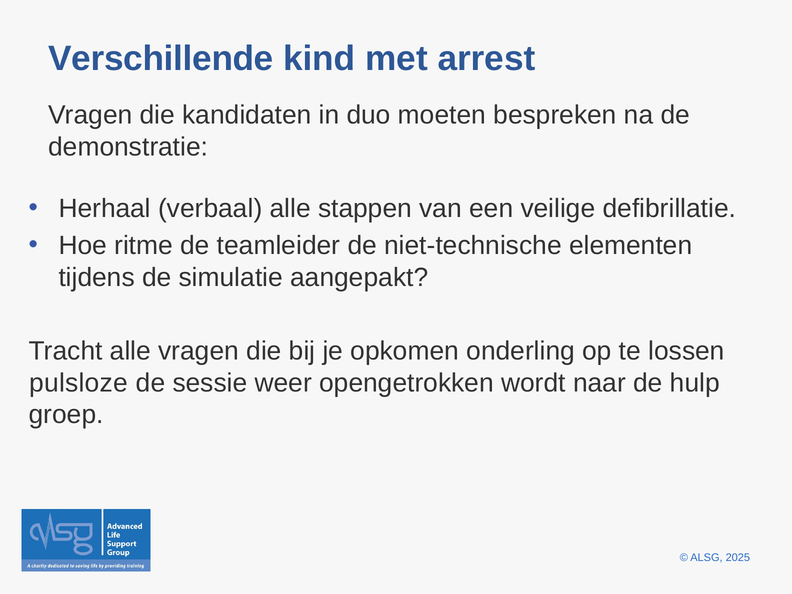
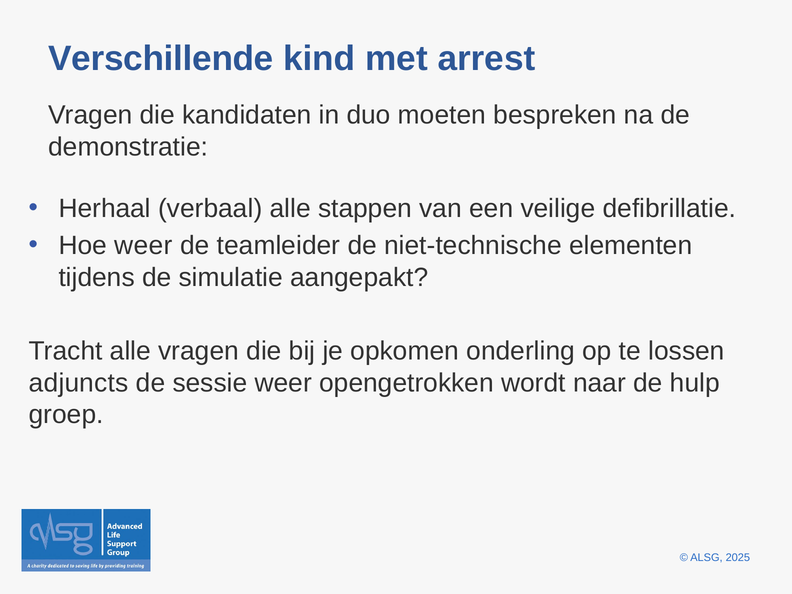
Hoe ritme: ritme -> weer
pulsloze: pulsloze -> adjuncts
